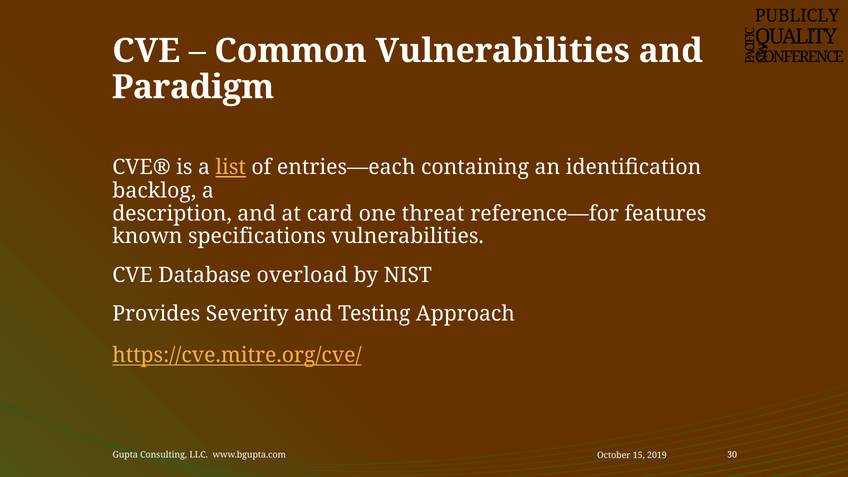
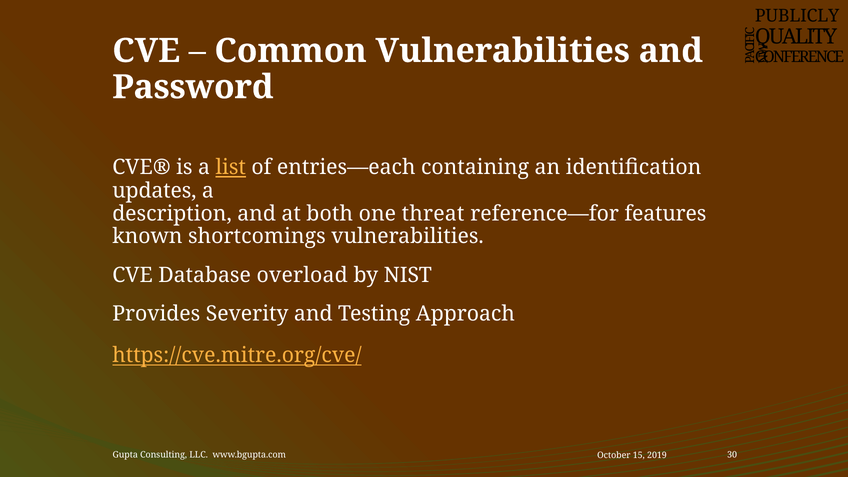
Paradigm: Paradigm -> Password
backlog: backlog -> updates
card: card -> both
specifications: specifications -> shortcomings
